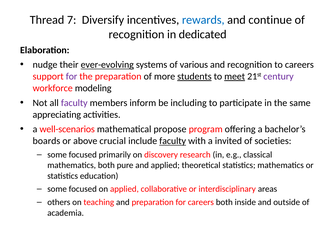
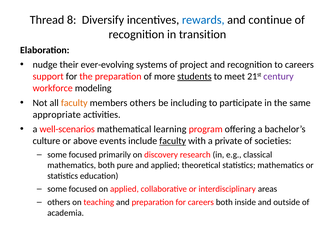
7: 7 -> 8
dedicated: dedicated -> transition
ever-evolving underline: present -> none
various: various -> project
for at (72, 77) colour: purple -> black
meet underline: present -> none
faculty at (74, 103) colour: purple -> orange
members inform: inform -> others
appreciating: appreciating -> appropriate
propose: propose -> learning
boards: boards -> culture
crucial: crucial -> events
invited: invited -> private
